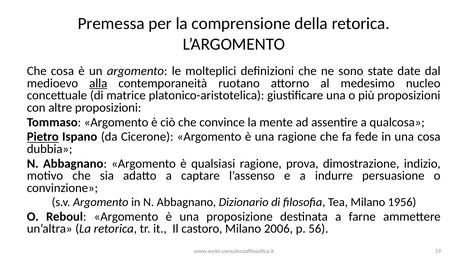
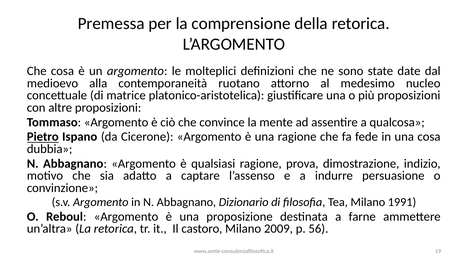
alla underline: present -> none
1956: 1956 -> 1991
2006: 2006 -> 2009
